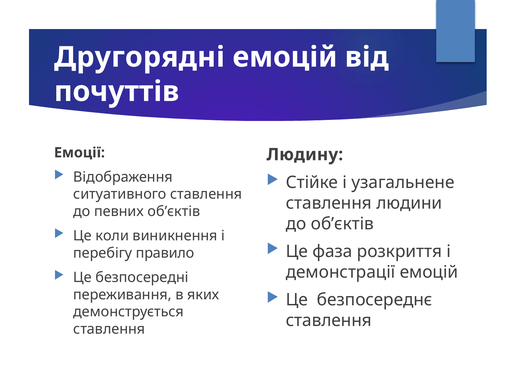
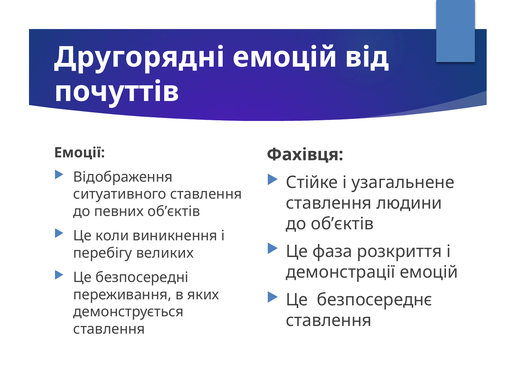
Людину: Людину -> Фахівця
правило: правило -> великих
